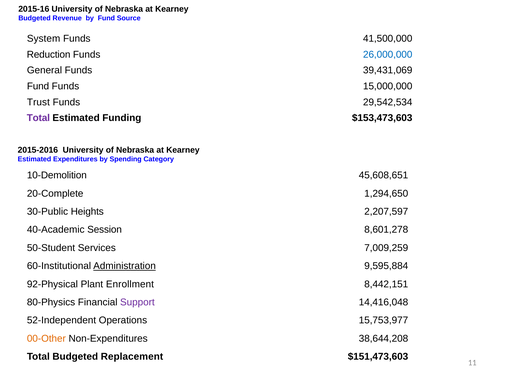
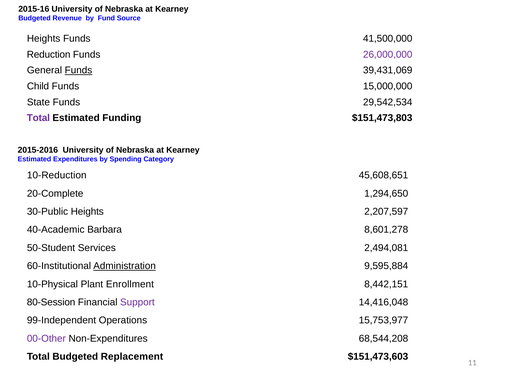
System at (44, 39): System -> Heights
26,000,000 colour: blue -> purple
Funds at (78, 70) underline: none -> present
Fund at (38, 86): Fund -> Child
Trust: Trust -> State
$153,473,603: $153,473,603 -> $151,473,803
10-Demolition: 10-Demolition -> 10-Reduction
Session: Session -> Barbara
7,009,259: 7,009,259 -> 2,494,081
92-Physical: 92-Physical -> 10-Physical
80-Physics: 80-Physics -> 80-Session
52-Independent: 52-Independent -> 99-Independent
00-Other colour: orange -> purple
38,644,208: 38,644,208 -> 68,544,208
